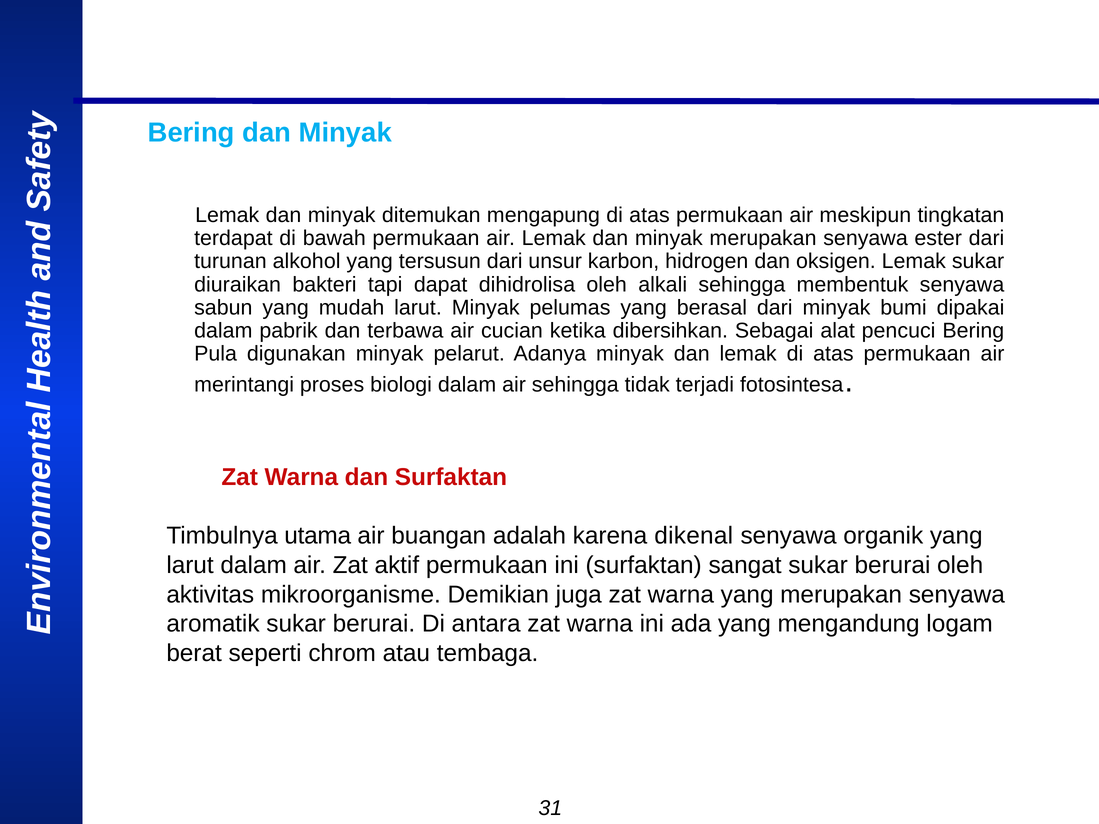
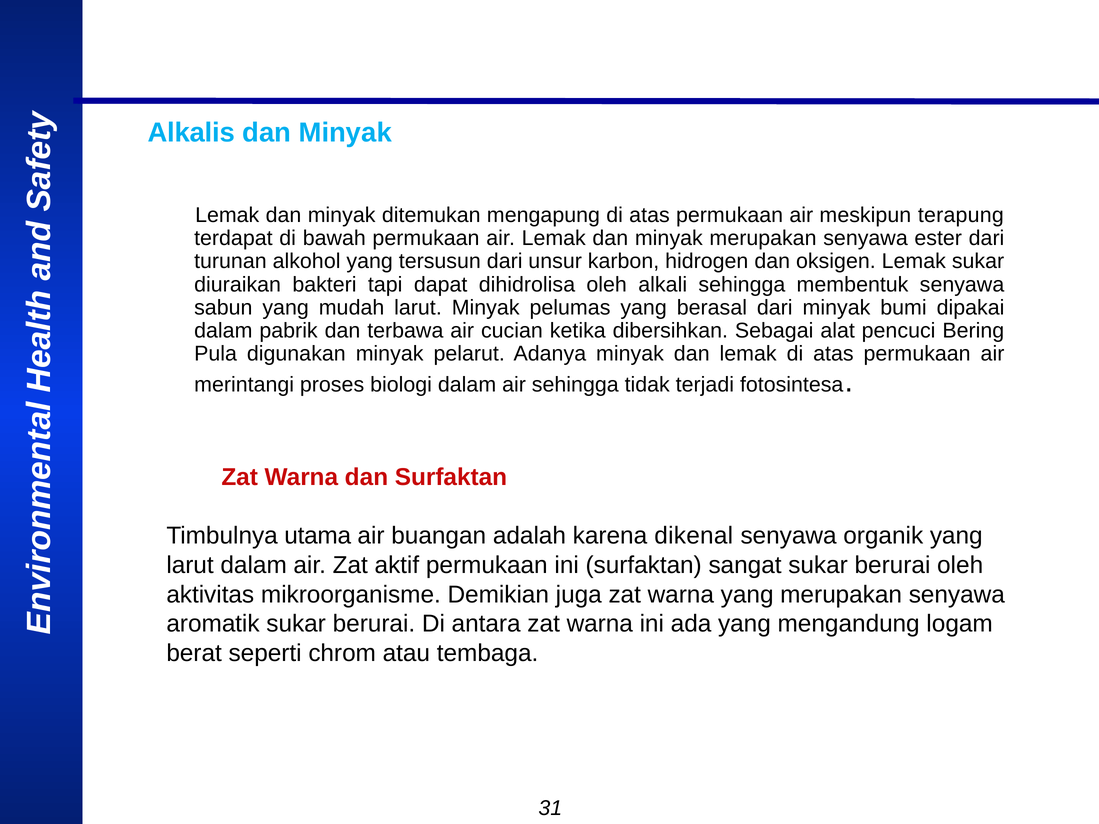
Bering at (191, 133): Bering -> Alkalis
tingkatan: tingkatan -> terapung
